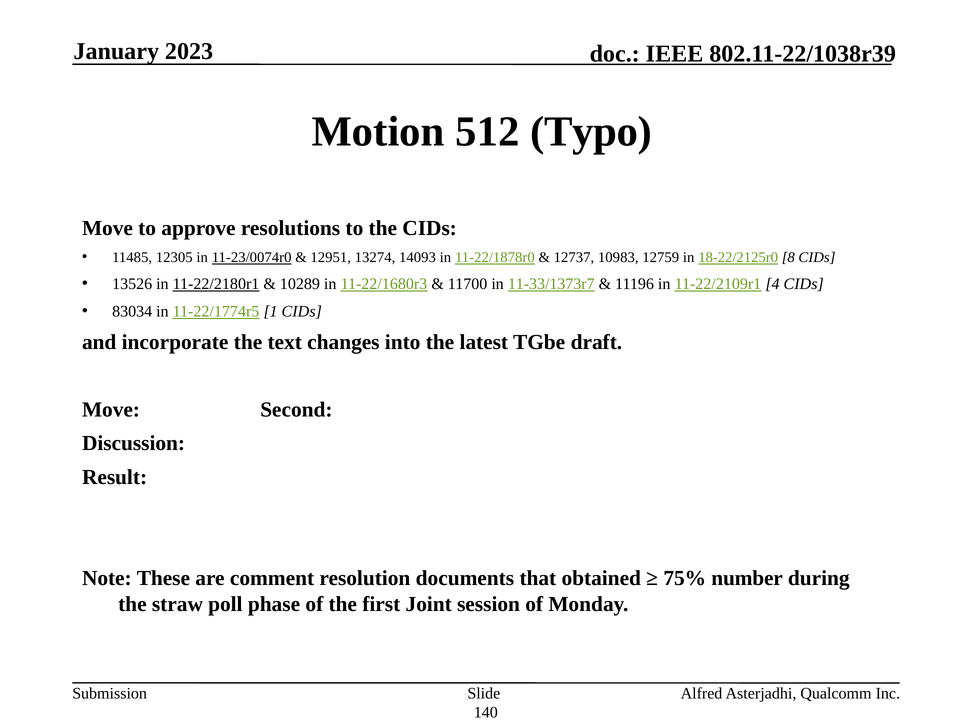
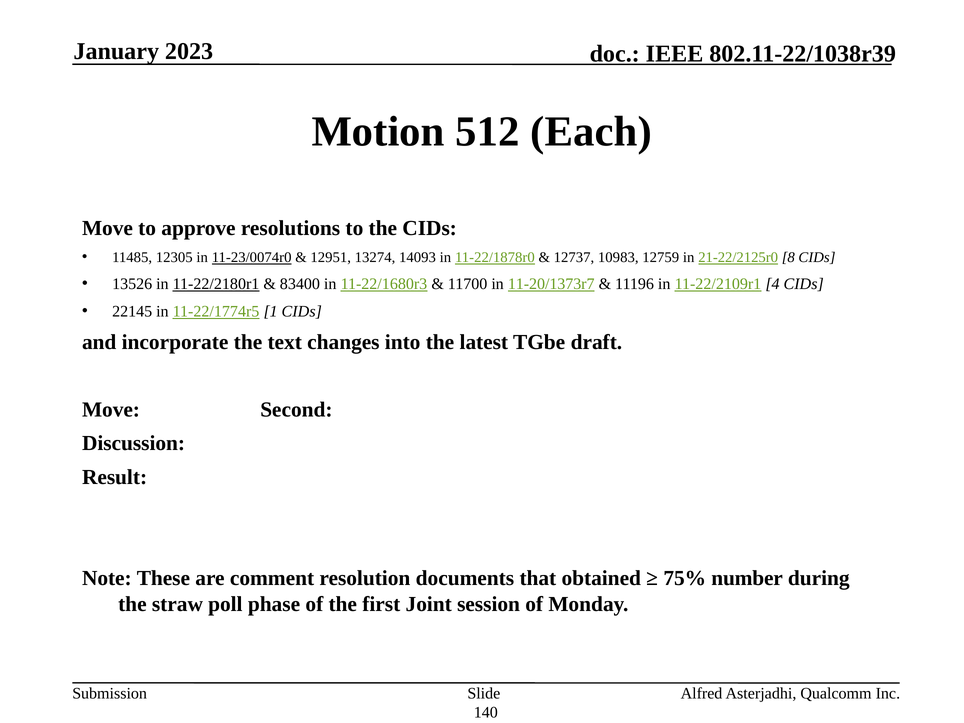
Typo: Typo -> Each
18-22/2125r0: 18-22/2125r0 -> 21-22/2125r0
10289: 10289 -> 83400
11-33/1373r7: 11-33/1373r7 -> 11-20/1373r7
83034: 83034 -> 22145
